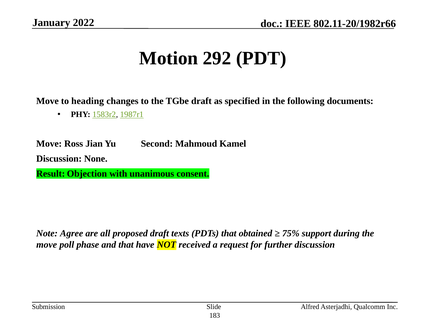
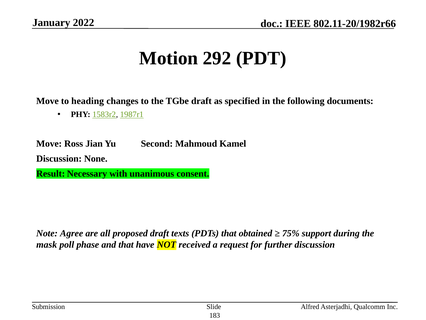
Objection: Objection -> Necessary
move at (47, 244): move -> mask
